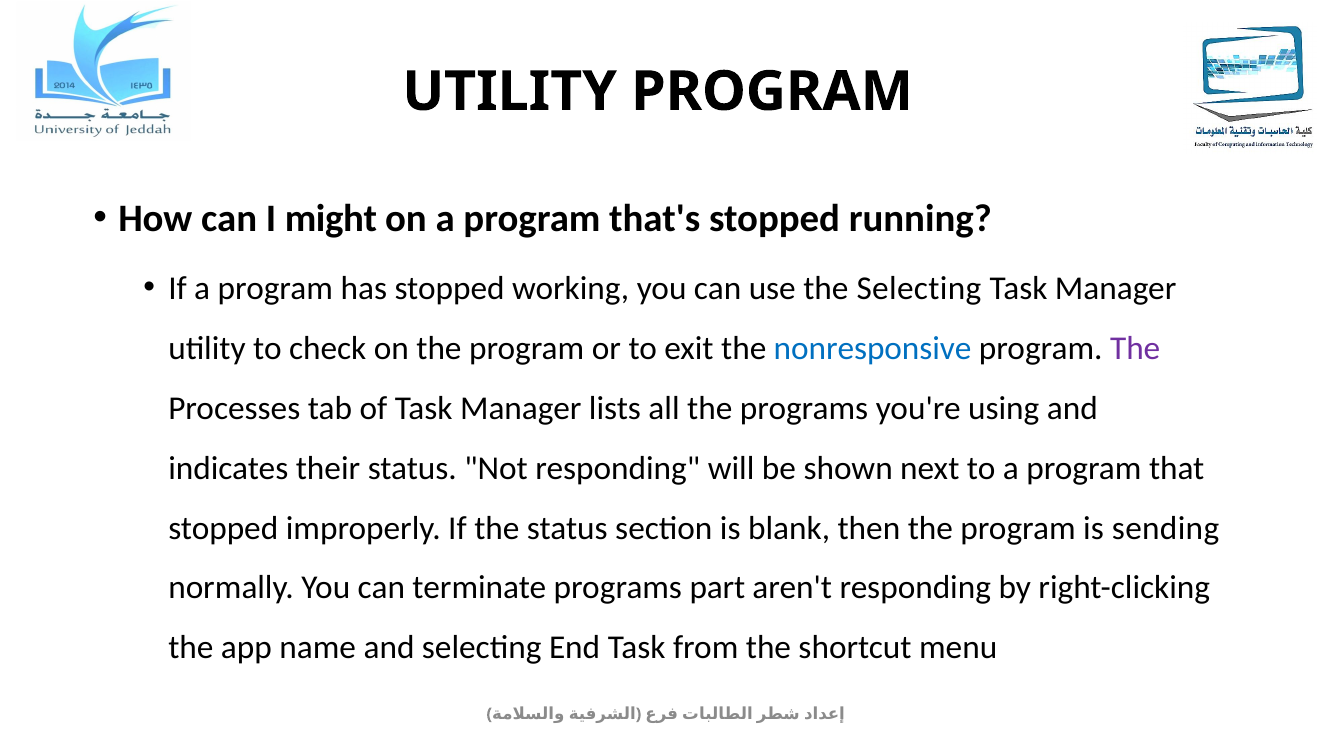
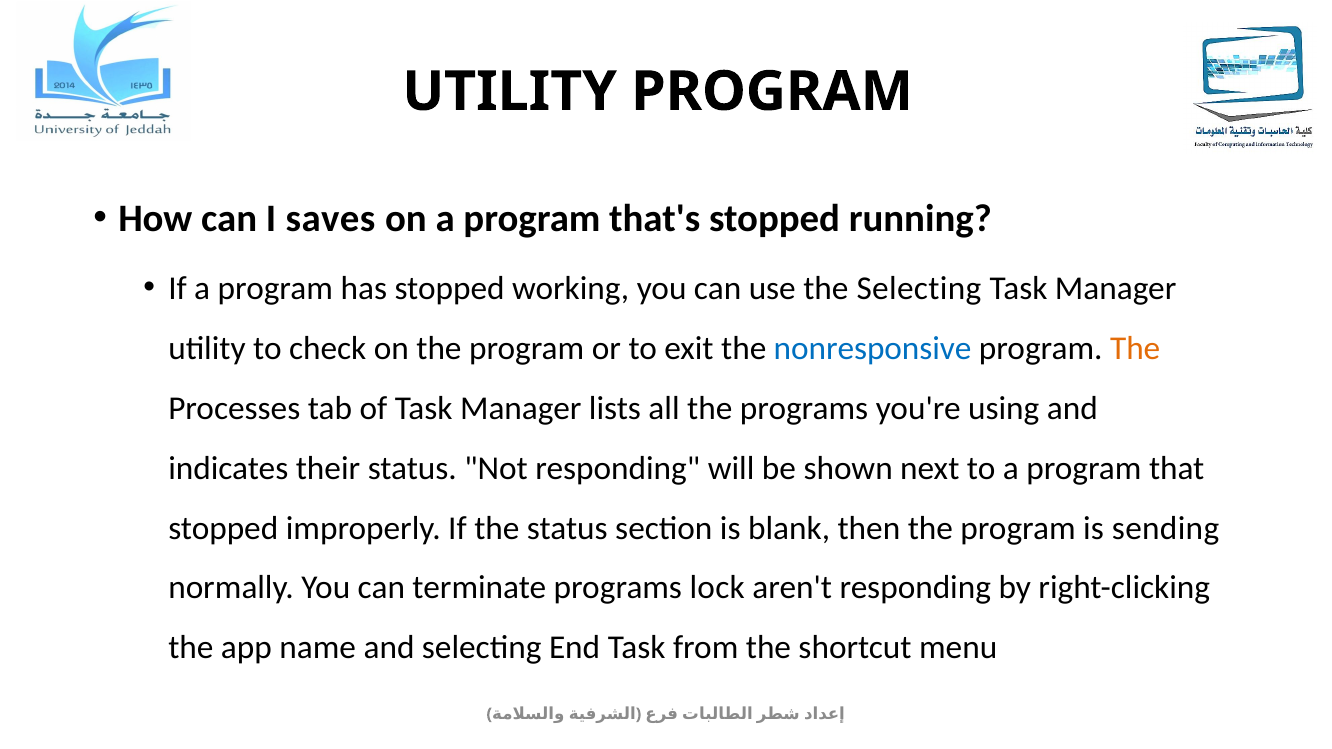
might: might -> saves
The at (1135, 348) colour: purple -> orange
part: part -> lock
